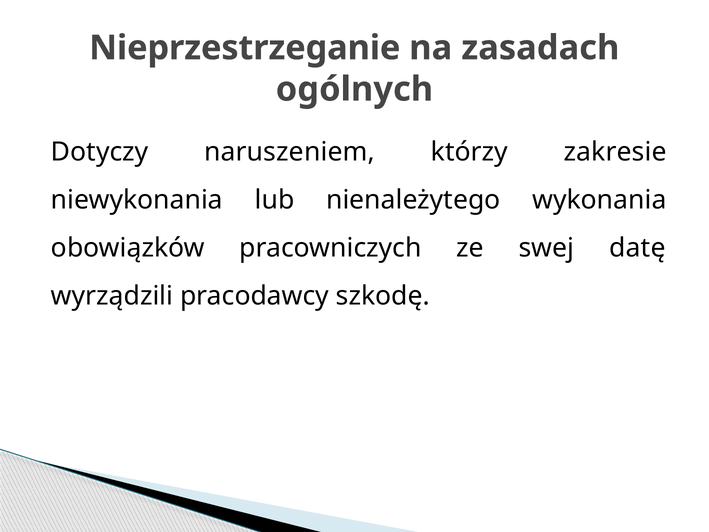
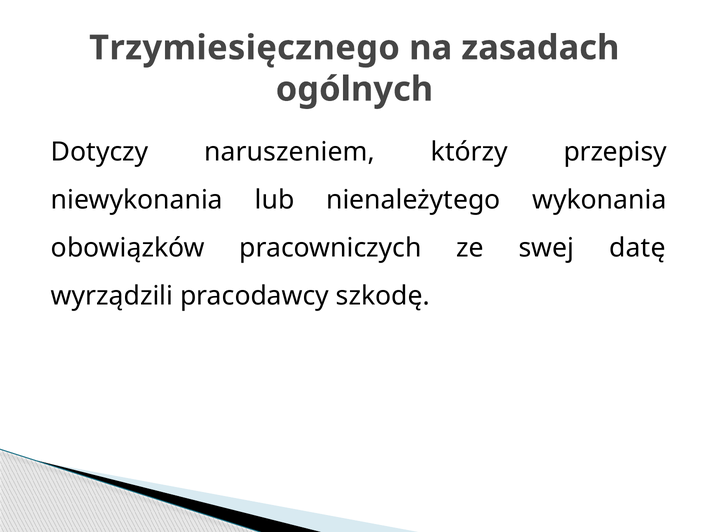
Nieprzestrzeganie: Nieprzestrzeganie -> Trzymiesięcznego
zakresie: zakresie -> przepisy
